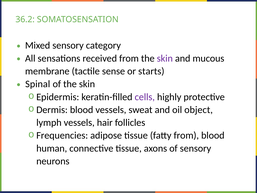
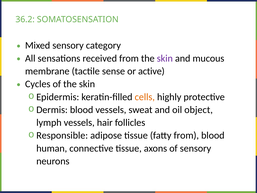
starts: starts -> active
Spinal: Spinal -> Cycles
cells colour: purple -> orange
Frequencies: Frequencies -> Responsible
